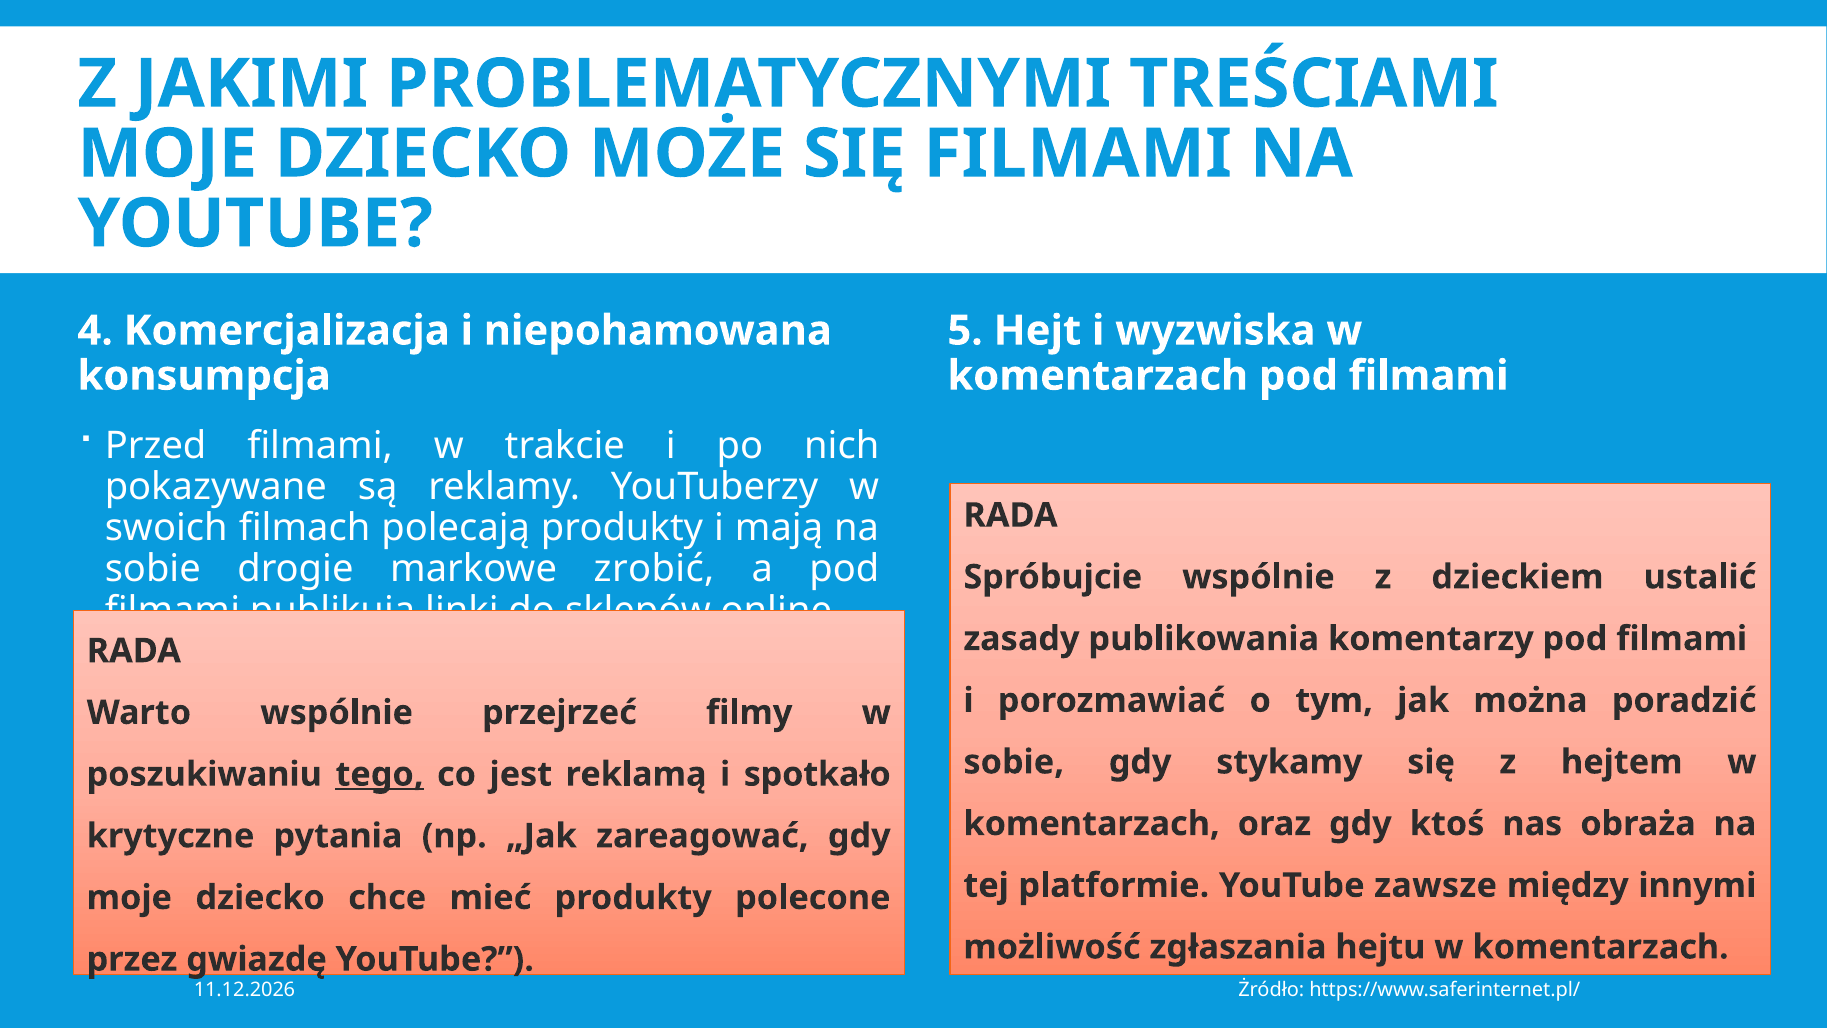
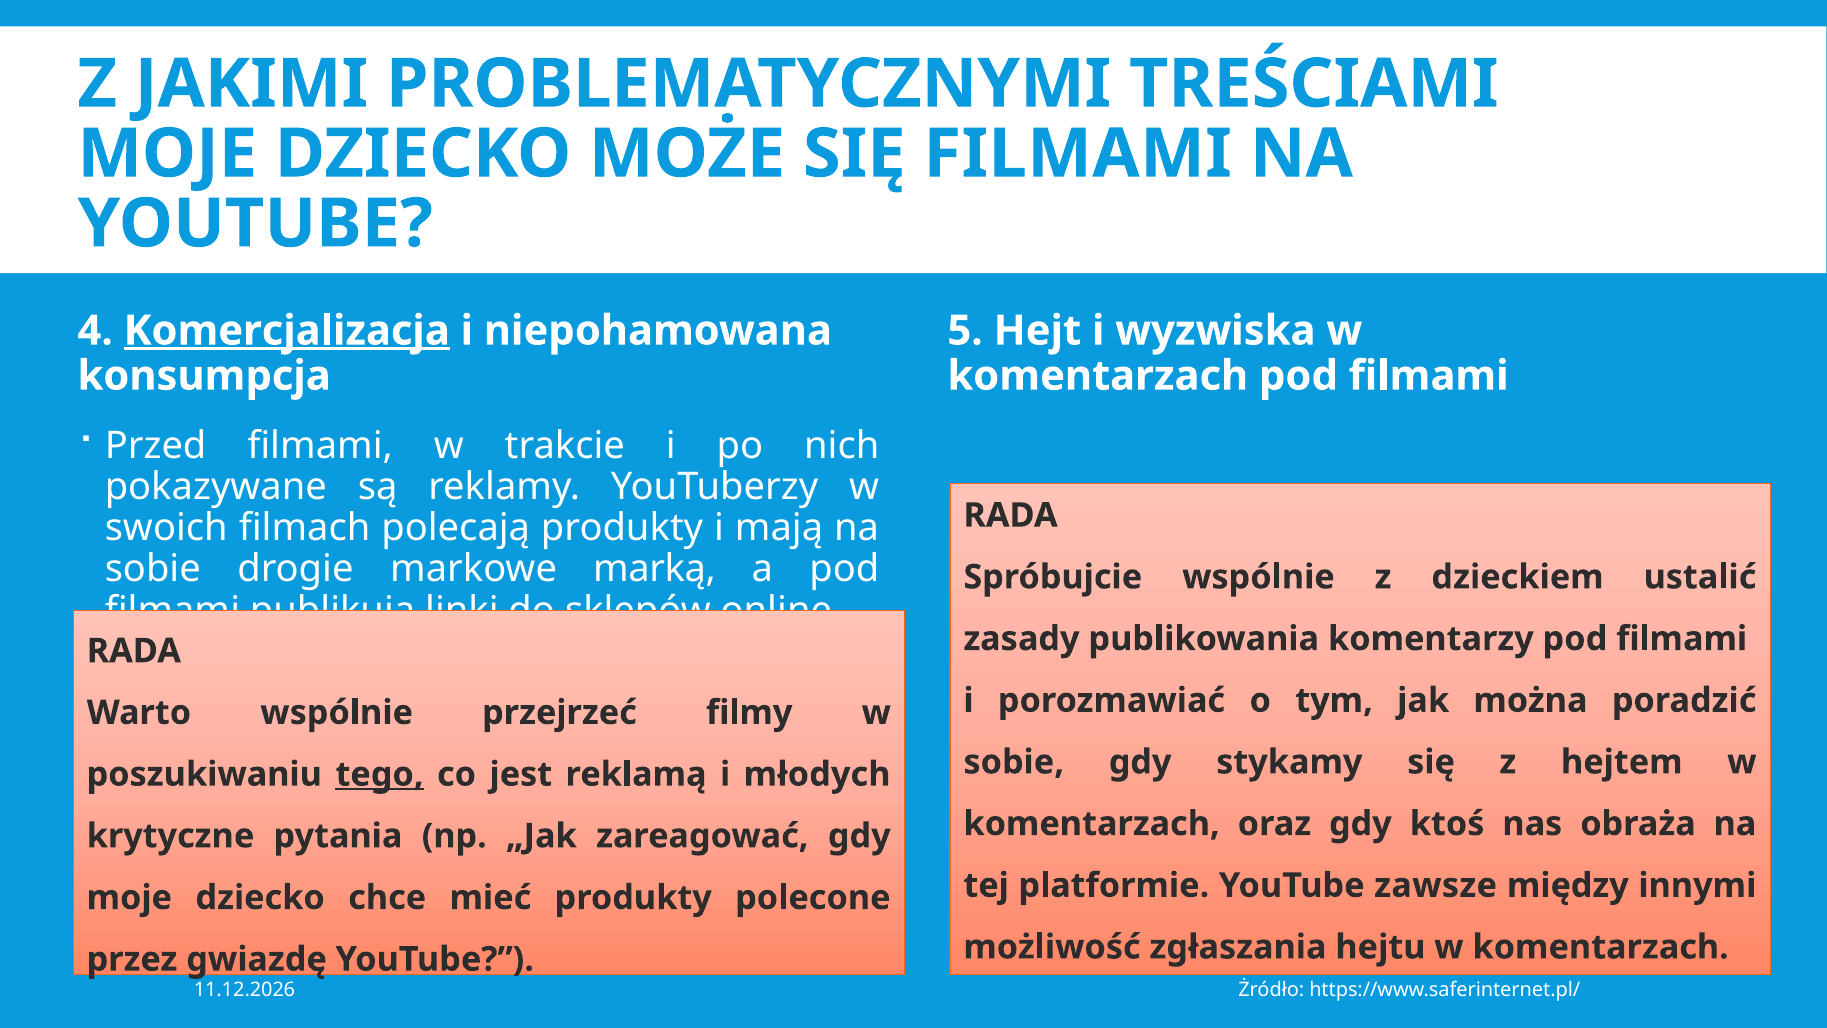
Komercjalizacja underline: none -> present
zrobić: zrobić -> marką
spotkało: spotkało -> młodych
